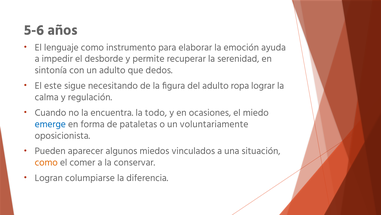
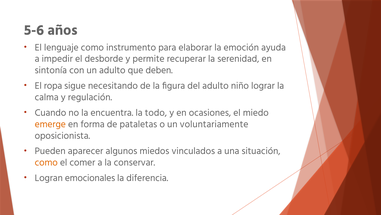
dedos: dedos -> deben
este: este -> ropa
ropa: ropa -> niño
emerge colour: blue -> orange
columpiarse: columpiarse -> emocionales
